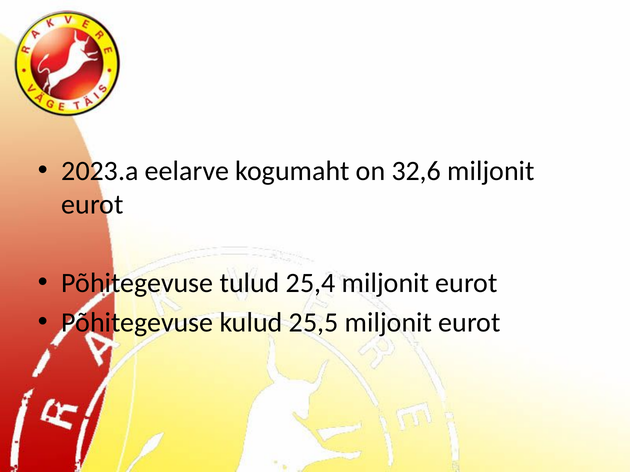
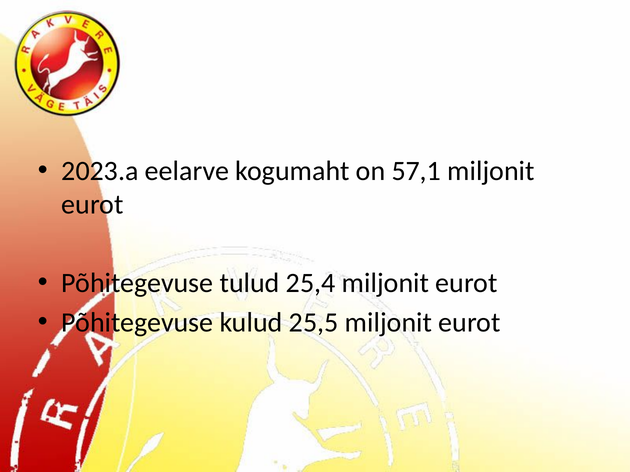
32,6: 32,6 -> 57,1
